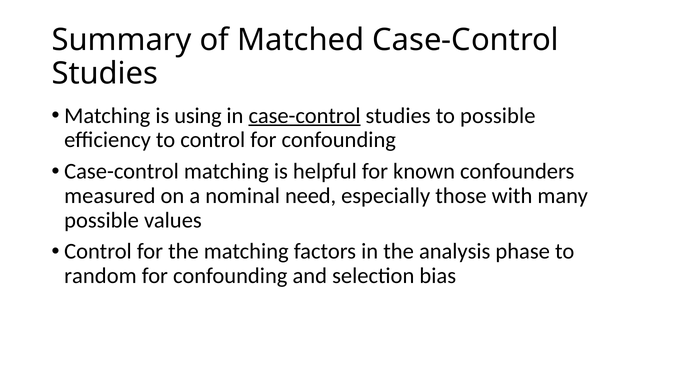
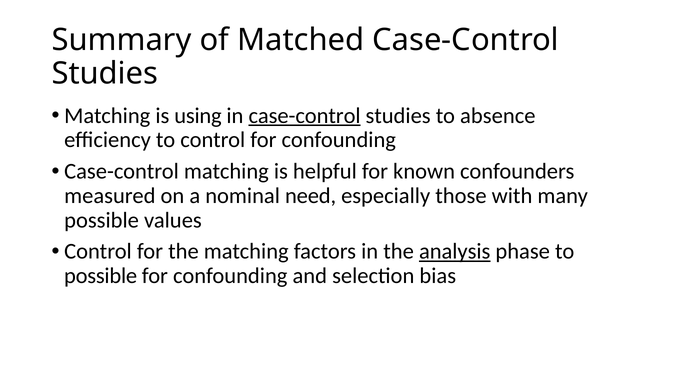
to possible: possible -> absence
analysis underline: none -> present
random at (100, 276): random -> possible
